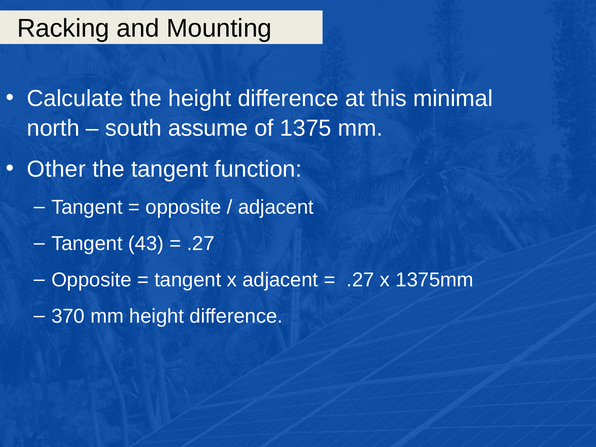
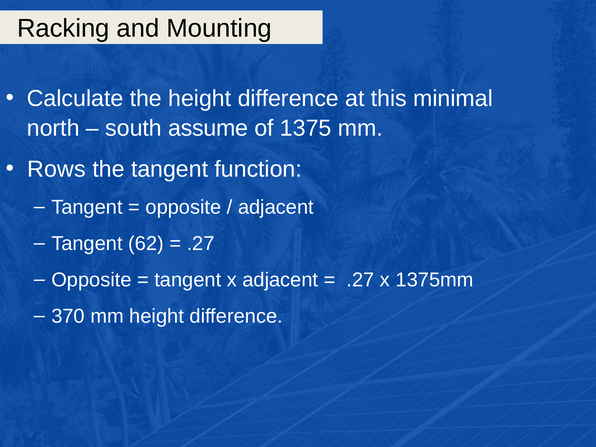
Other: Other -> Rows
43: 43 -> 62
